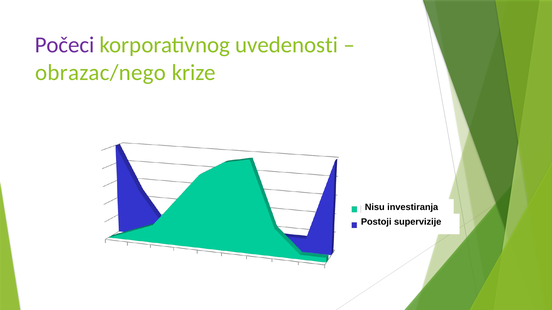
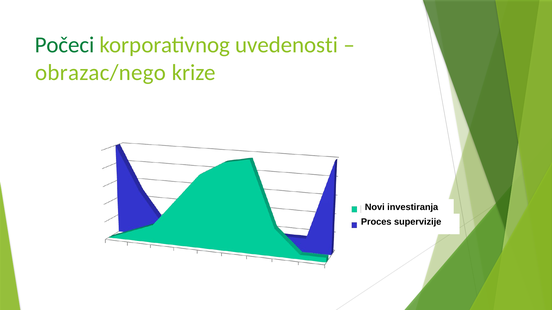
Počeci colour: purple -> green
Nisu: Nisu -> Novi
Postoji: Postoji -> Proces
